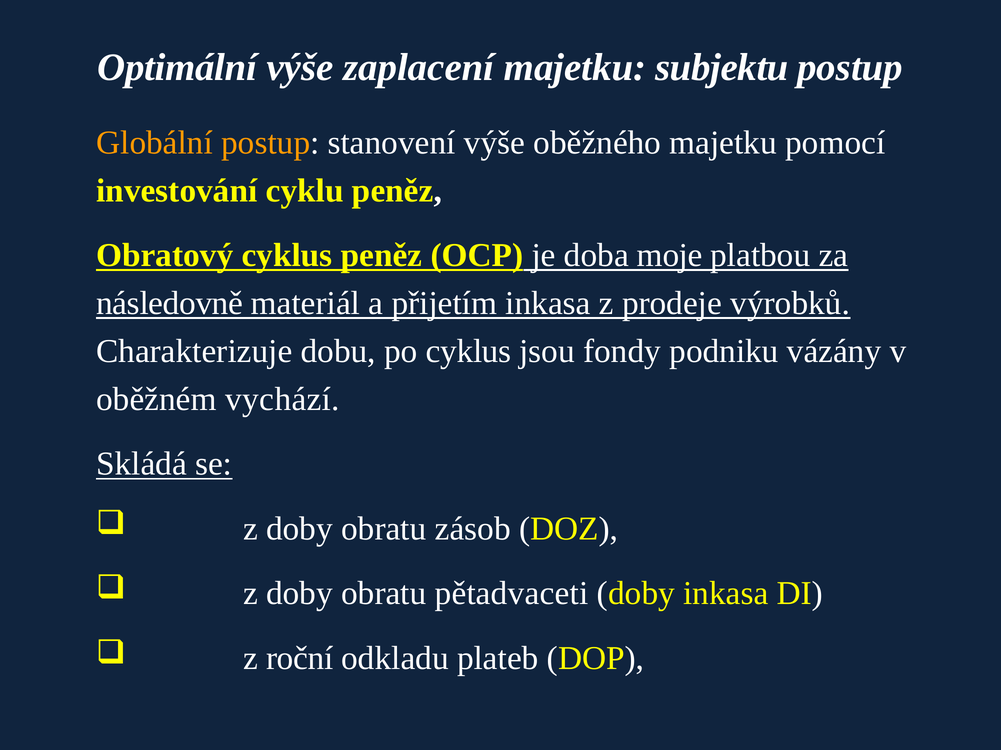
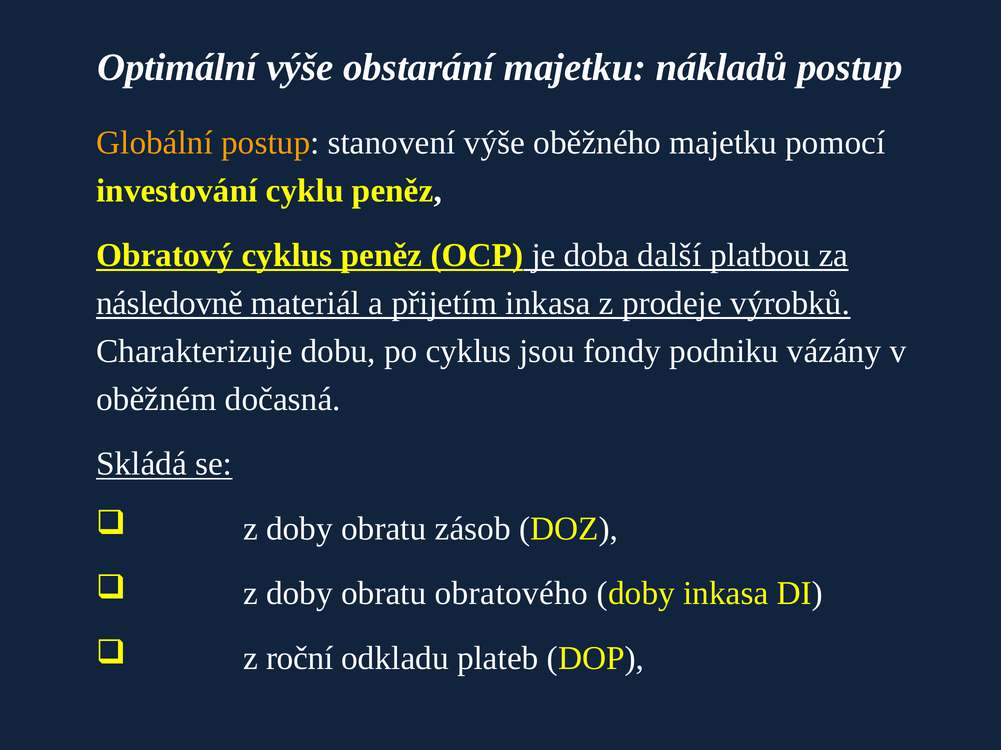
zaplacení: zaplacení -> obstarání
subjektu: subjektu -> nákladů
moje: moje -> další
vychází: vychází -> dočasná
pětadvaceti: pětadvaceti -> obratového
